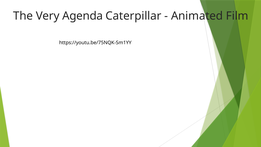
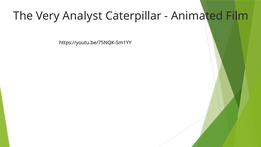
Agenda: Agenda -> Analyst
